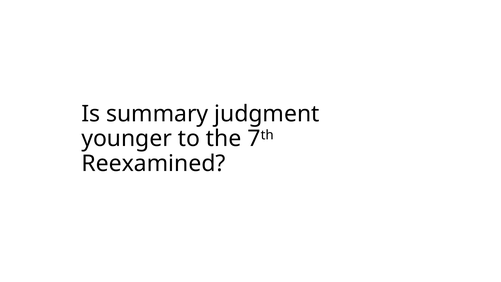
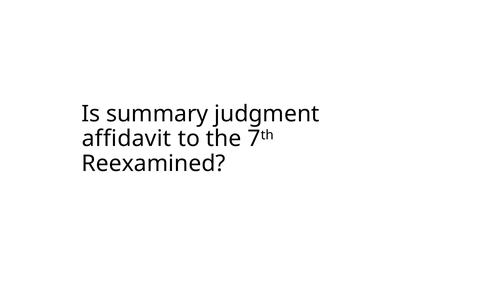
younger: younger -> affidavit
